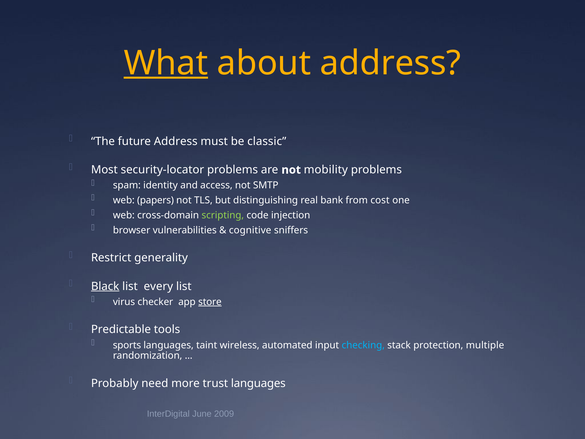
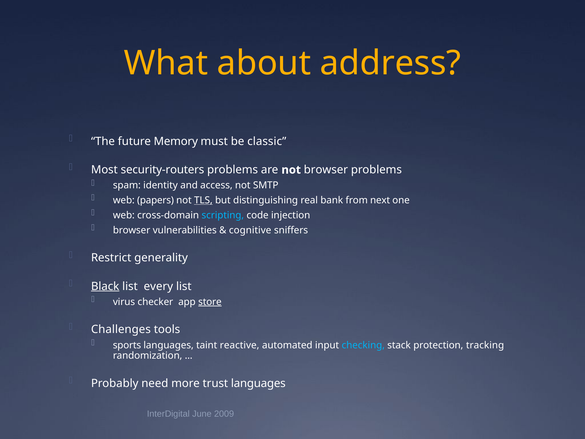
What underline: present -> none
future Address: Address -> Memory
security-locator: security-locator -> security-routers
not mobility: mobility -> browser
TLS underline: none -> present
cost: cost -> next
scripting colour: light green -> light blue
Predictable: Predictable -> Challenges
wireless: wireless -> reactive
multiple: multiple -> tracking
